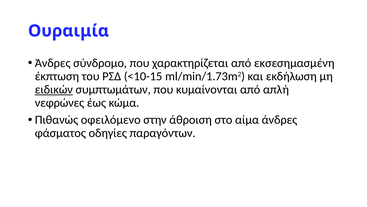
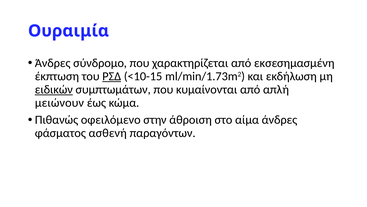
ΡΣΔ underline: none -> present
νεφρώνες: νεφρώνες -> μειώνουν
οδηγίες: οδηγίες -> ασθενή
